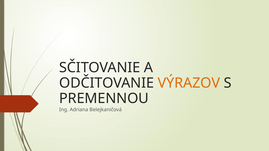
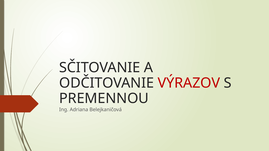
VÝRAZOV colour: orange -> red
